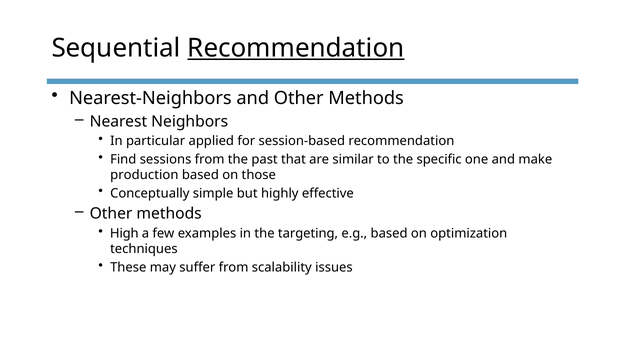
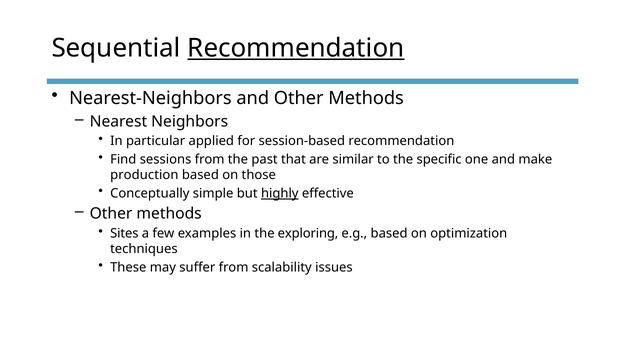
highly underline: none -> present
High: High -> Sites
targeting: targeting -> exploring
